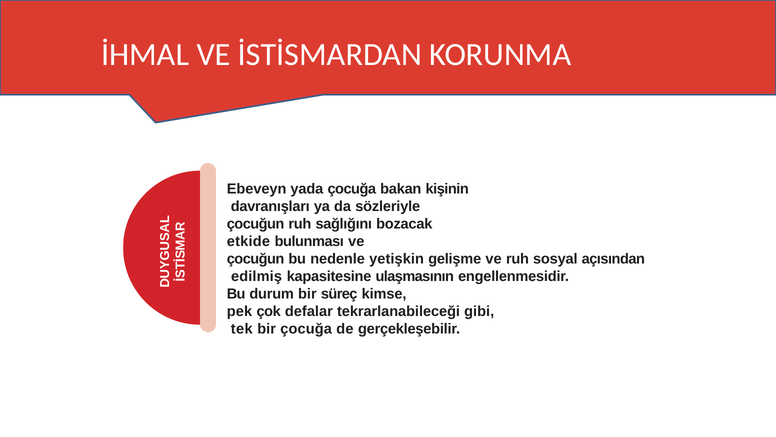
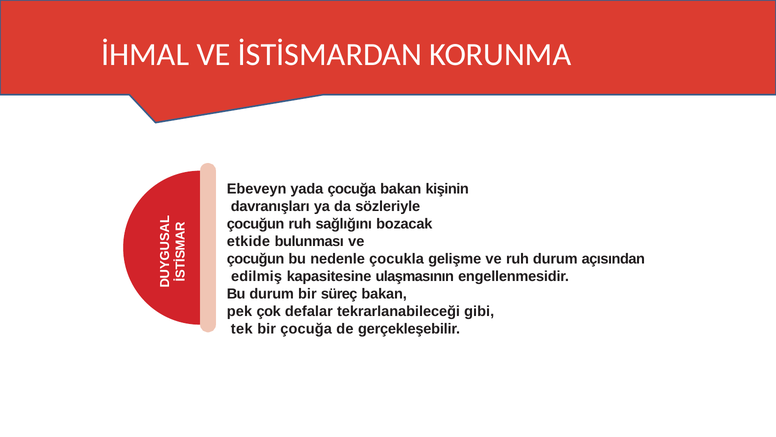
yetişkin: yetişkin -> çocukla
ruh sosyal: sosyal -> durum
süreç kimse: kimse -> bakan
